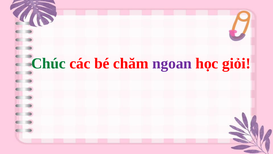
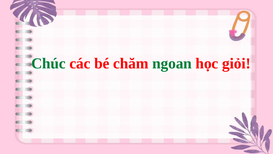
ngoan colour: purple -> green
